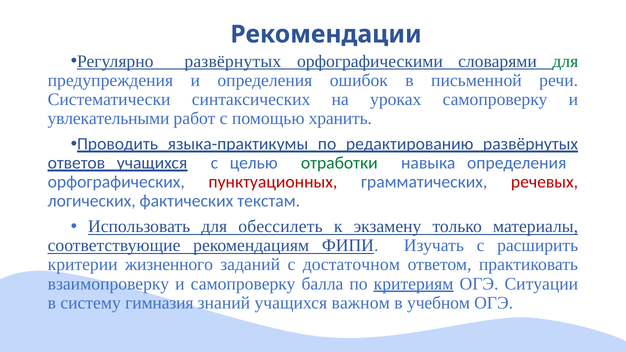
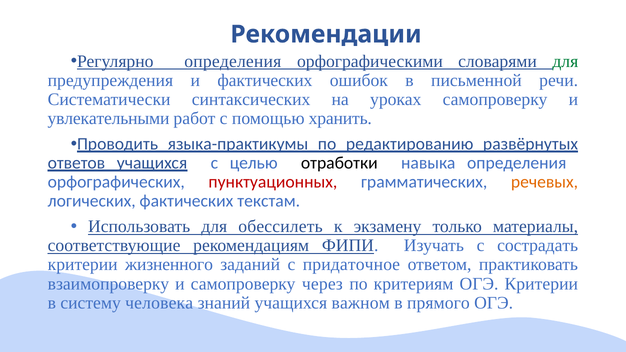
Регулярно развёрнутых: развёрнутых -> определения
и определения: определения -> фактических
отработки colour: green -> black
речевых colour: red -> orange
расширить: расширить -> сострадать
достаточном: достаточном -> придаточное
балла: балла -> через
критериям underline: present -> none
ОГЭ Ситуации: Ситуации -> Критерии
гимназия: гимназия -> человека
учебном: учебном -> прямого
